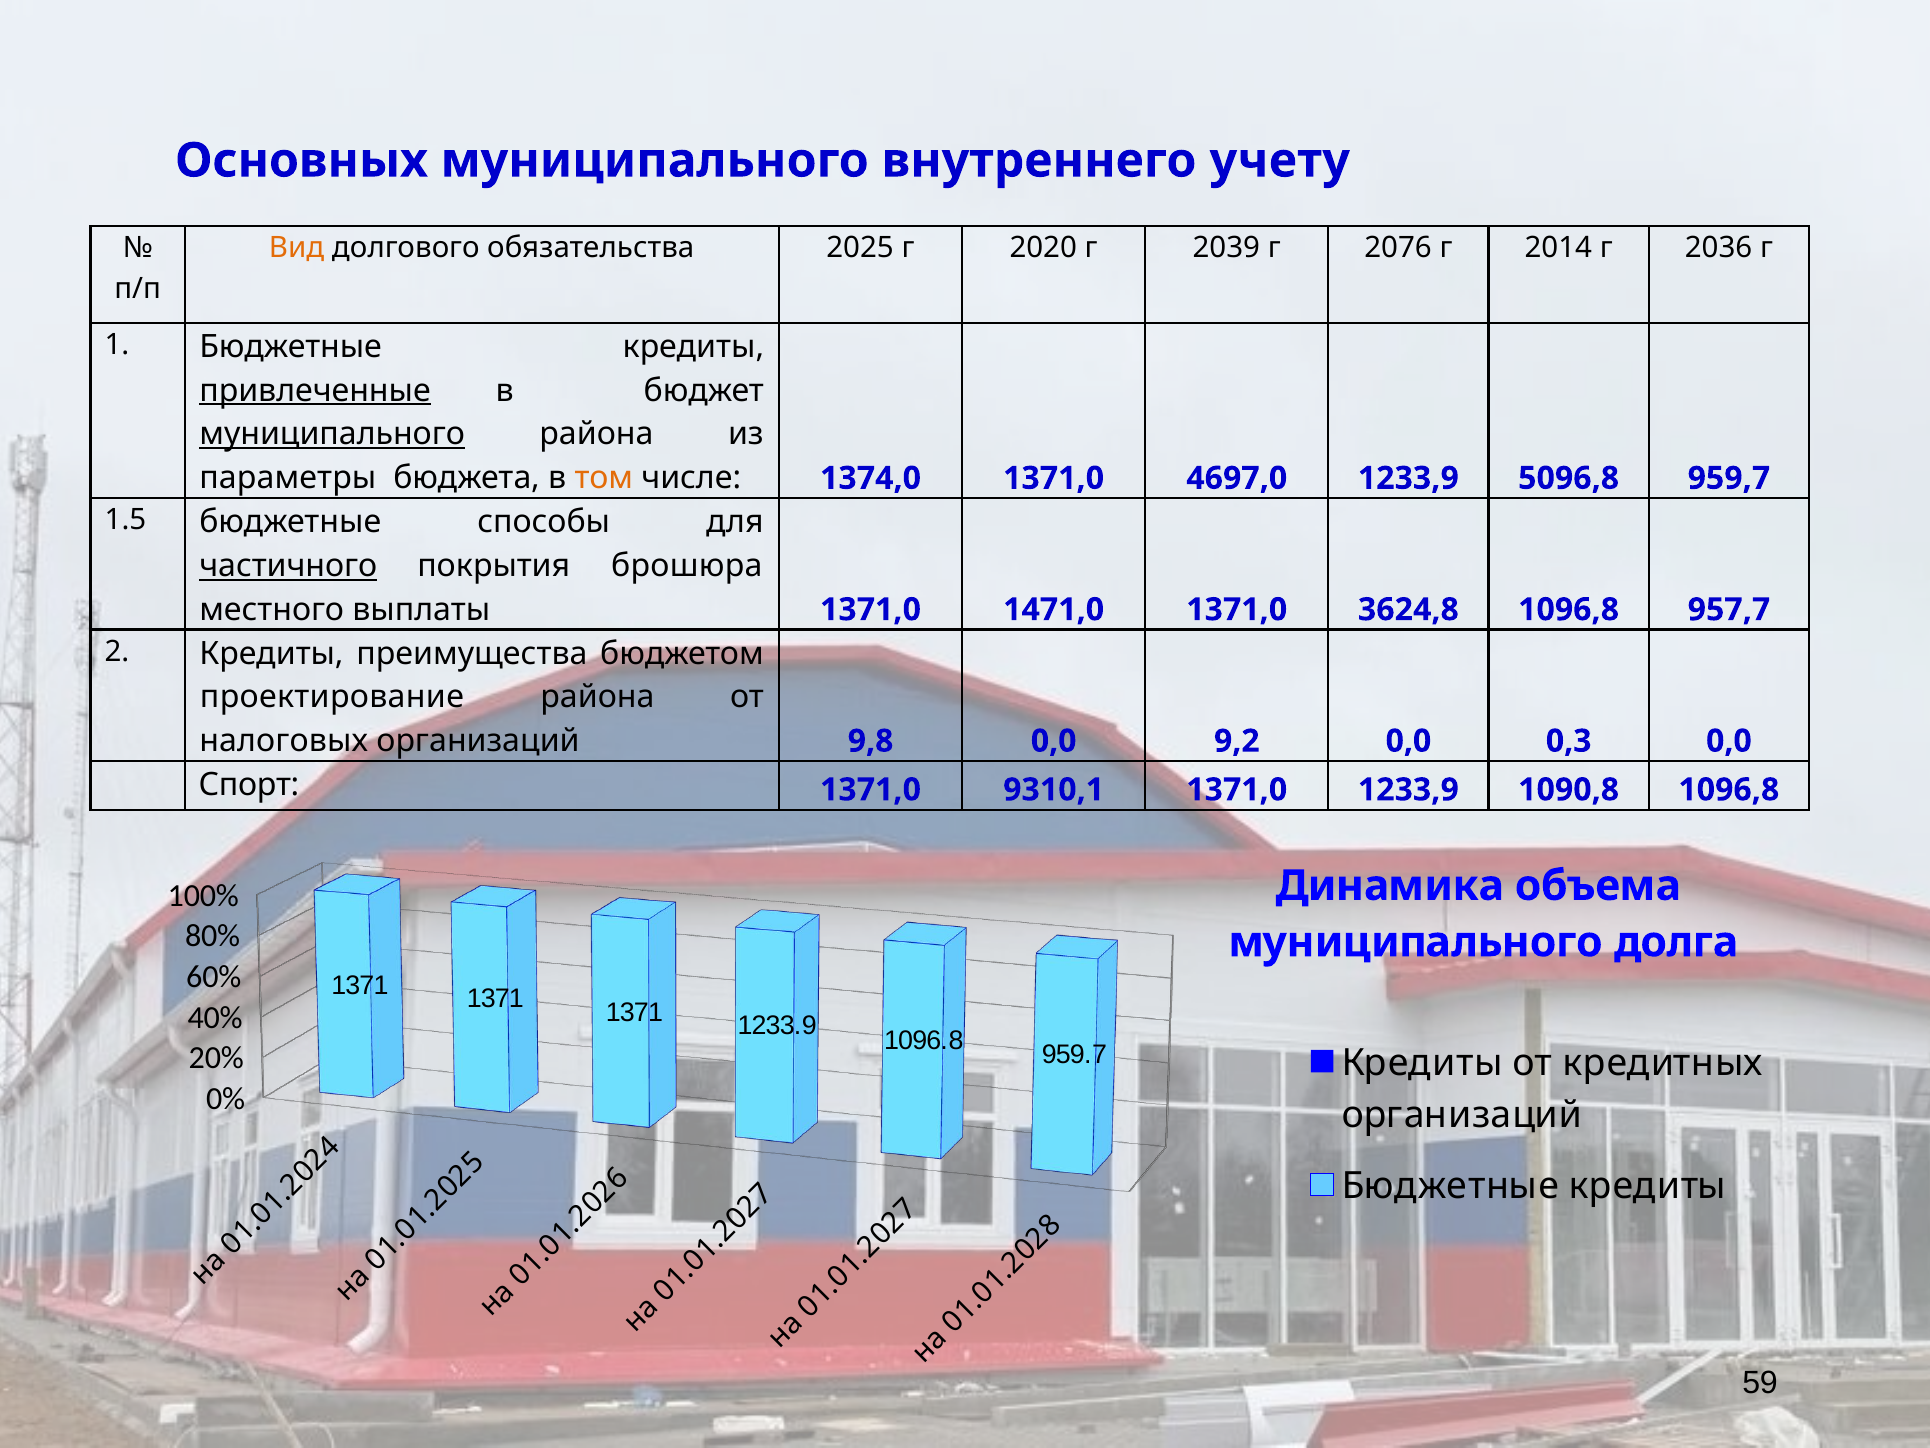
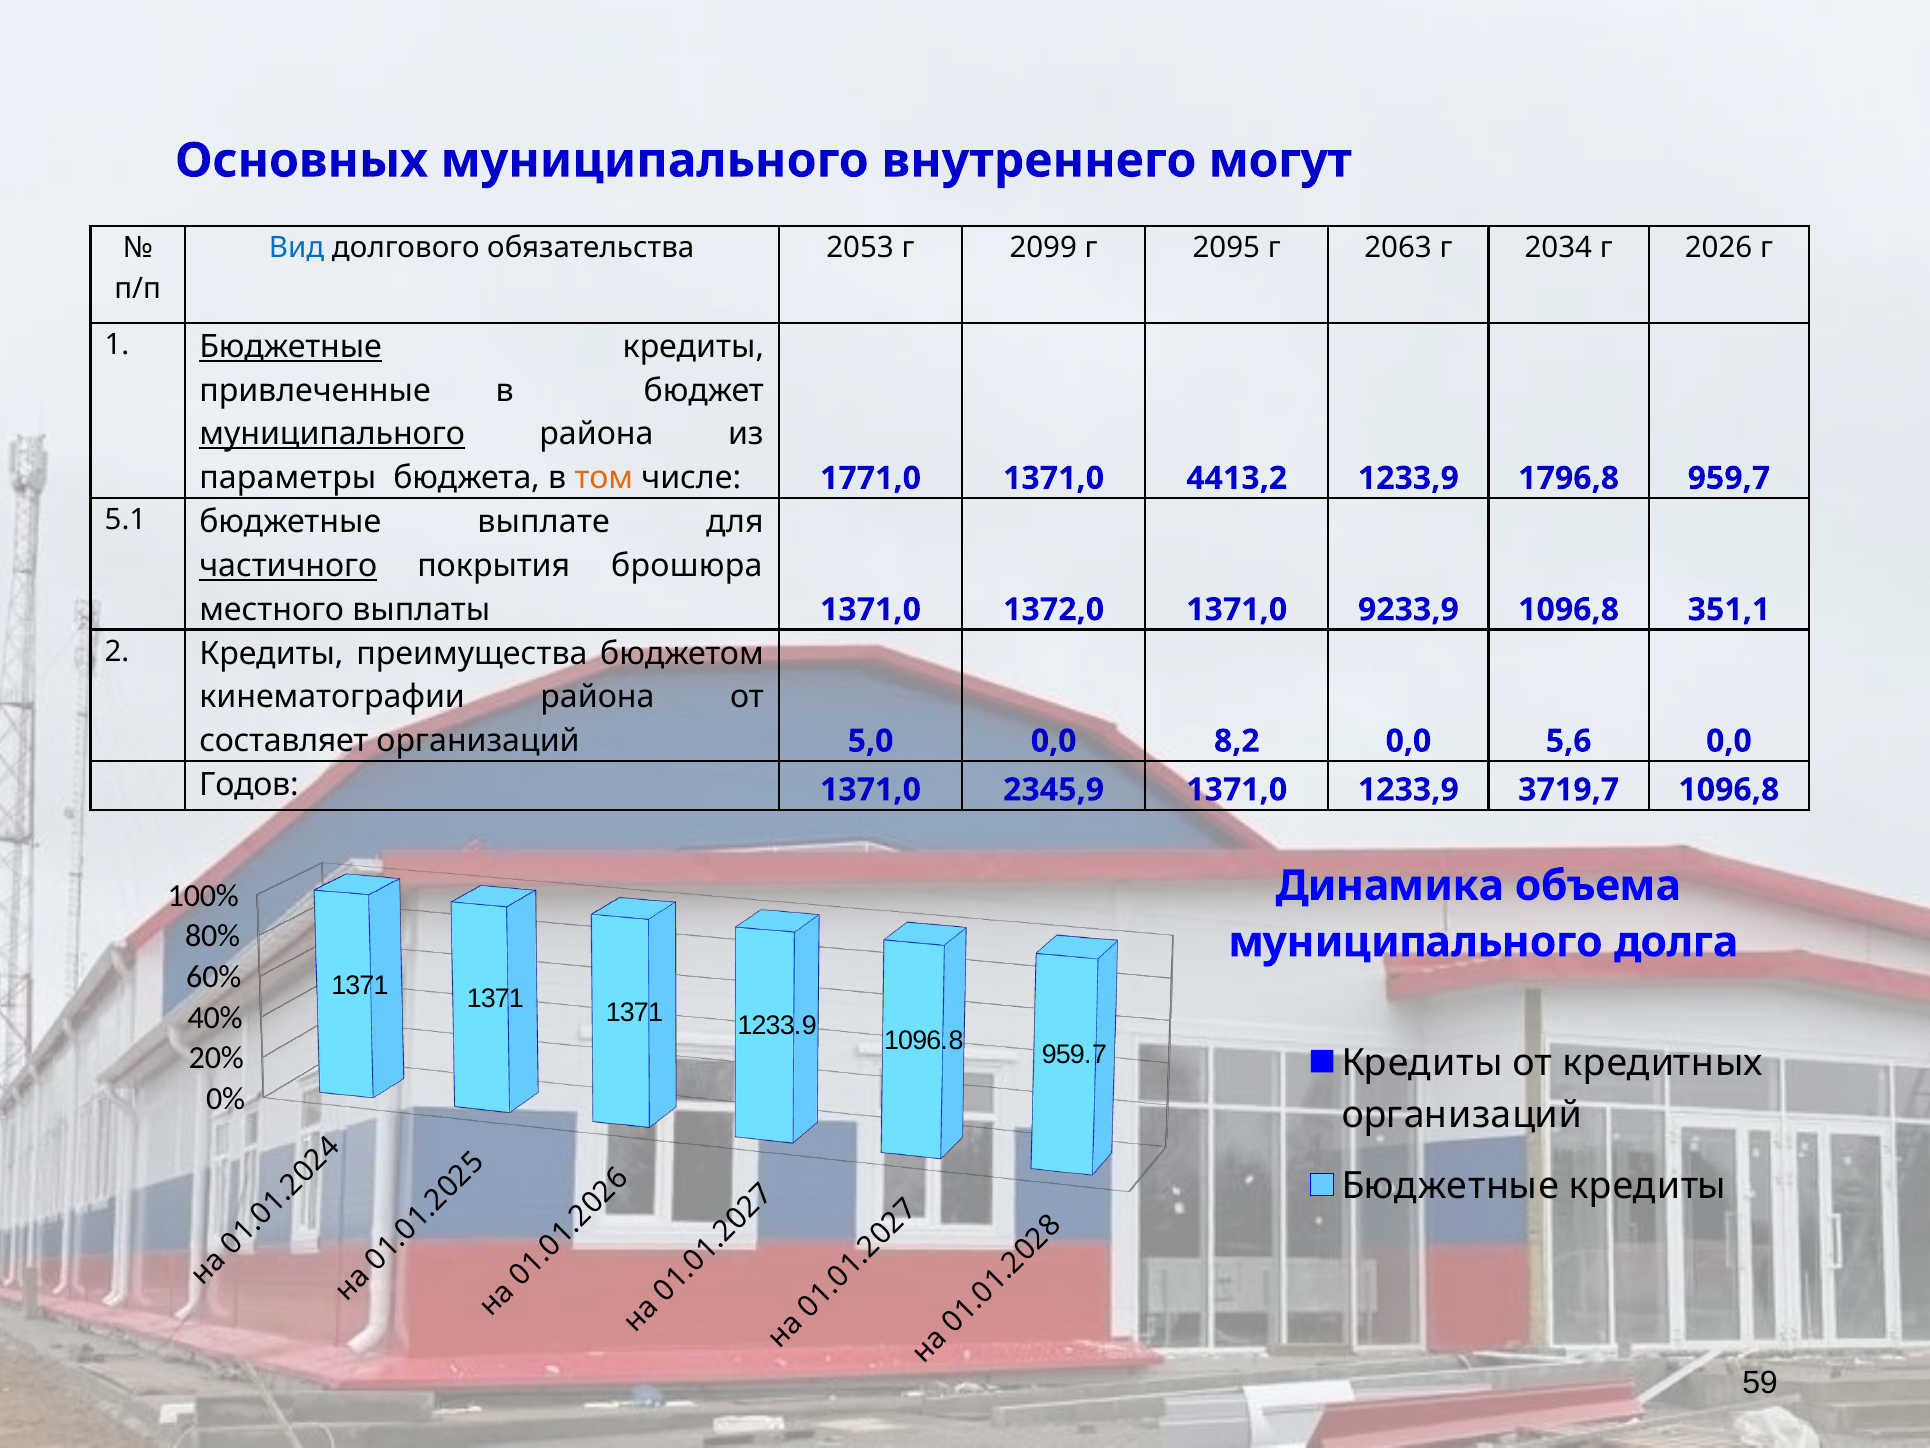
учету: учету -> могут
Вид colour: orange -> blue
2025: 2025 -> 2053
2020: 2020 -> 2099
2039: 2039 -> 2095
2076: 2076 -> 2063
2014: 2014 -> 2034
2036: 2036 -> 2026
Бюджетные at (291, 347) underline: none -> present
привлеченные underline: present -> none
1374,0: 1374,0 -> 1771,0
4697,0: 4697,0 -> 4413,2
5096,8: 5096,8 -> 1796,8
1.5: 1.5 -> 5.1
способы: способы -> выплате
1471,0: 1471,0 -> 1372,0
3624,8: 3624,8 -> 9233,9
957,7: 957,7 -> 351,1
проектирование: проектирование -> кинематографии
налоговых: налоговых -> составляет
9,8: 9,8 -> 5,0
9,2: 9,2 -> 8,2
0,3: 0,3 -> 5,6
Спорт: Спорт -> Годов
9310,1: 9310,1 -> 2345,9
1090,8: 1090,8 -> 3719,7
